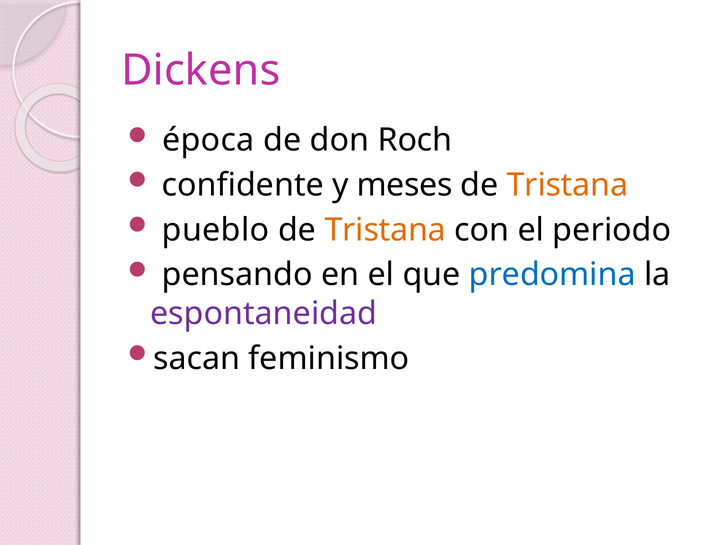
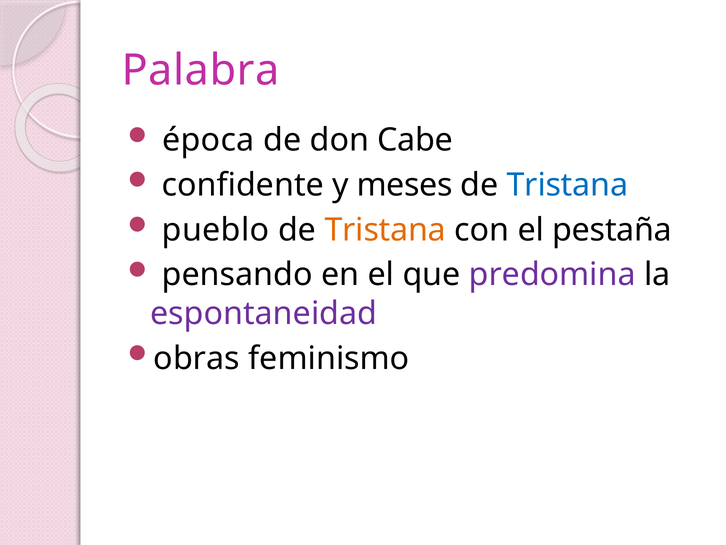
Dickens: Dickens -> Palabra
Roch: Roch -> Cabe
Tristana at (567, 185) colour: orange -> blue
periodo: periodo -> pestaña
predomina colour: blue -> purple
sacan: sacan -> obras
